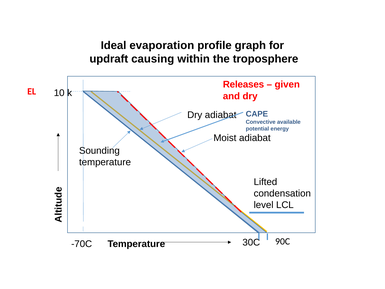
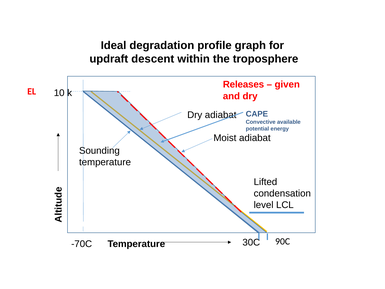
evaporation: evaporation -> degradation
causing: causing -> descent
